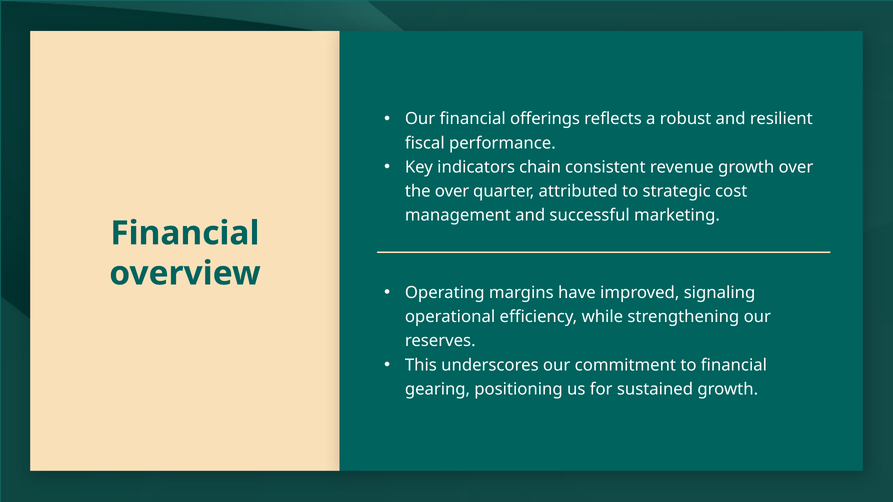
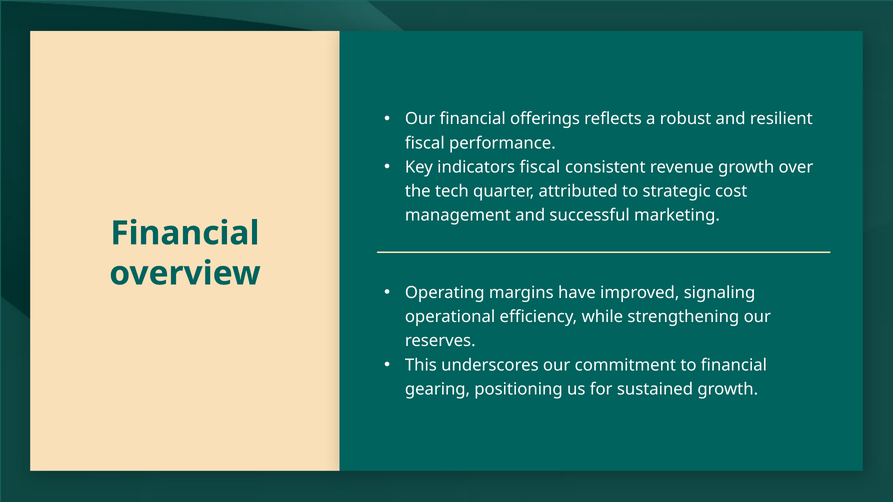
indicators chain: chain -> fiscal
the over: over -> tech
